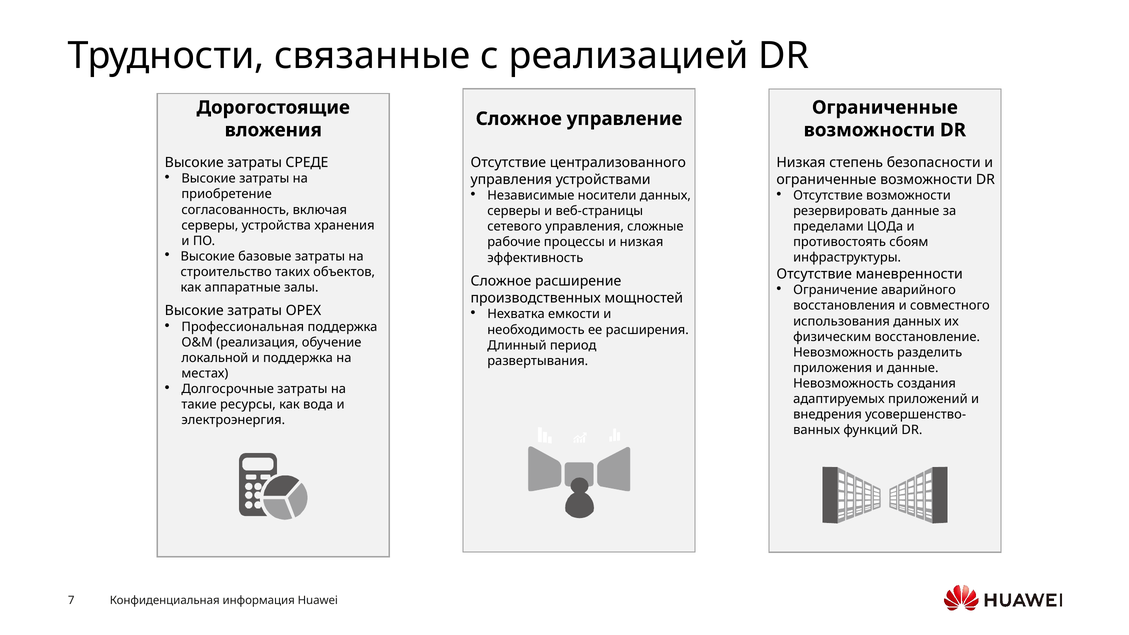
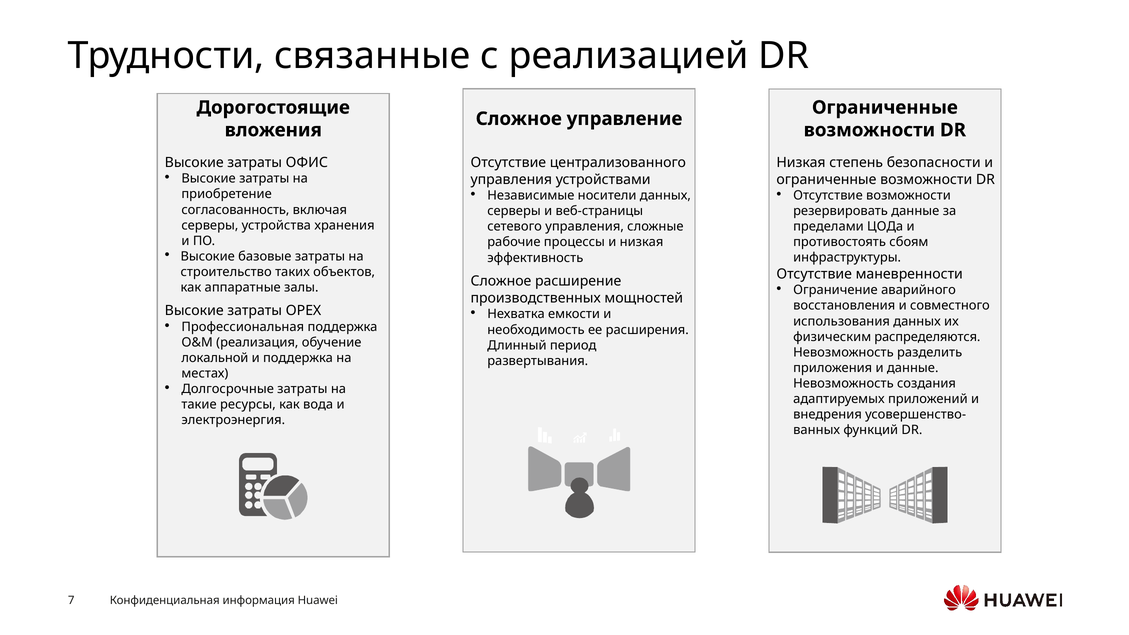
СРЕДЕ: СРЕДЕ -> ОФИС
восстановление: восстановление -> распределяются
